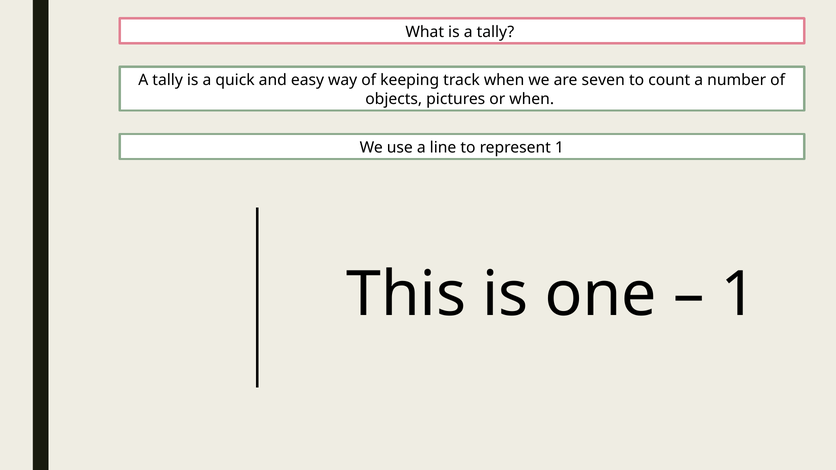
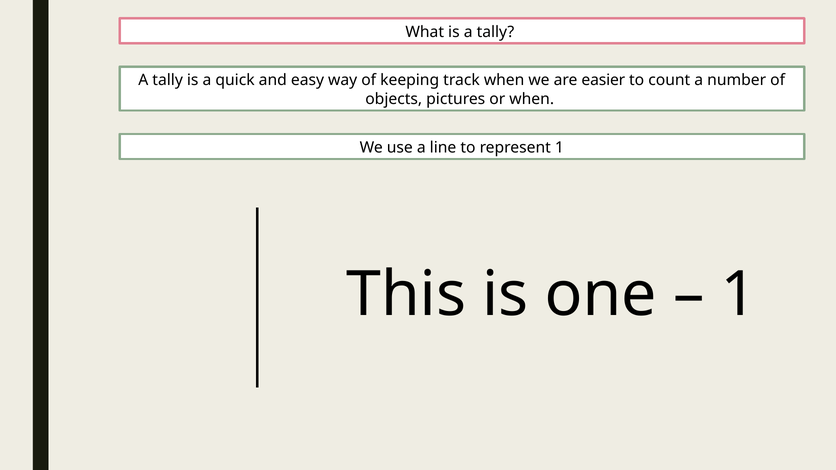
seven: seven -> easier
